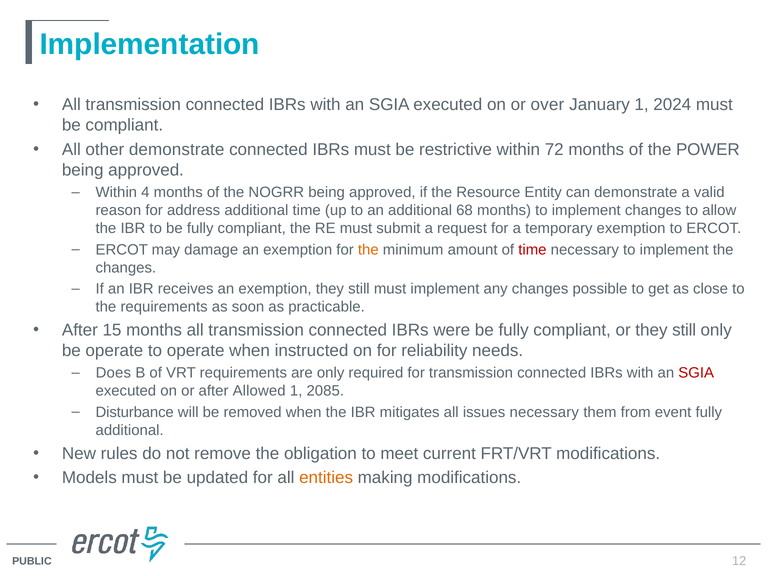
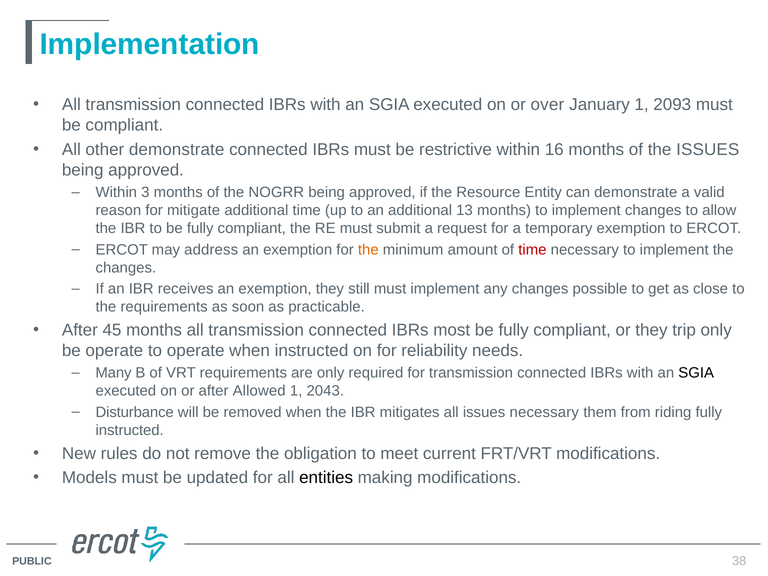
2024: 2024 -> 2093
72: 72 -> 16
the POWER: POWER -> ISSUES
4: 4 -> 3
address: address -> mitigate
68: 68 -> 13
damage: damage -> address
15: 15 -> 45
were: were -> most
or they still: still -> trip
Does: Does -> Many
SGIA at (696, 373) colour: red -> black
2085: 2085 -> 2043
event: event -> riding
additional at (130, 430): additional -> instructed
entities colour: orange -> black
12: 12 -> 38
